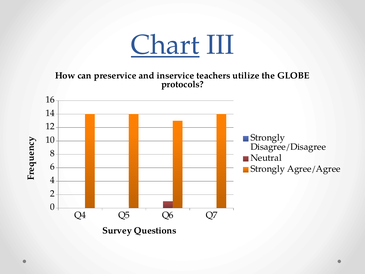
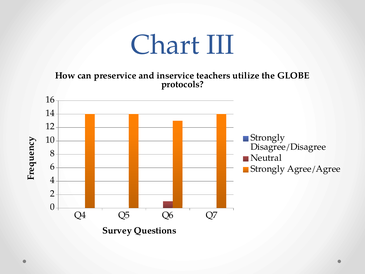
Chart underline: present -> none
